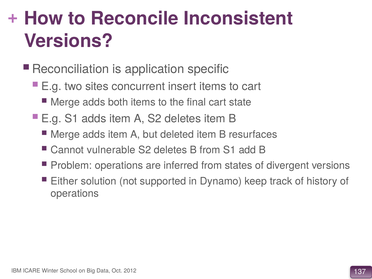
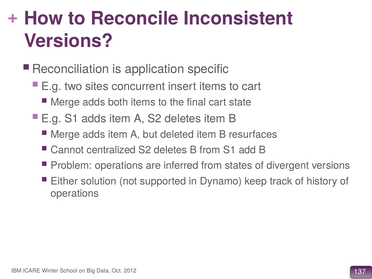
vulnerable: vulnerable -> centralized
